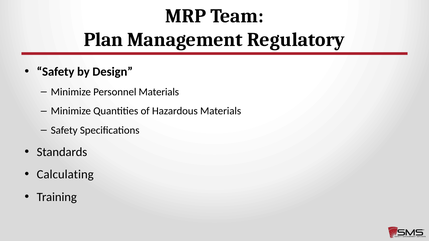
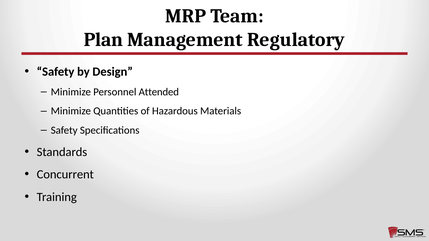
Personnel Materials: Materials -> Attended
Calculating: Calculating -> Concurrent
